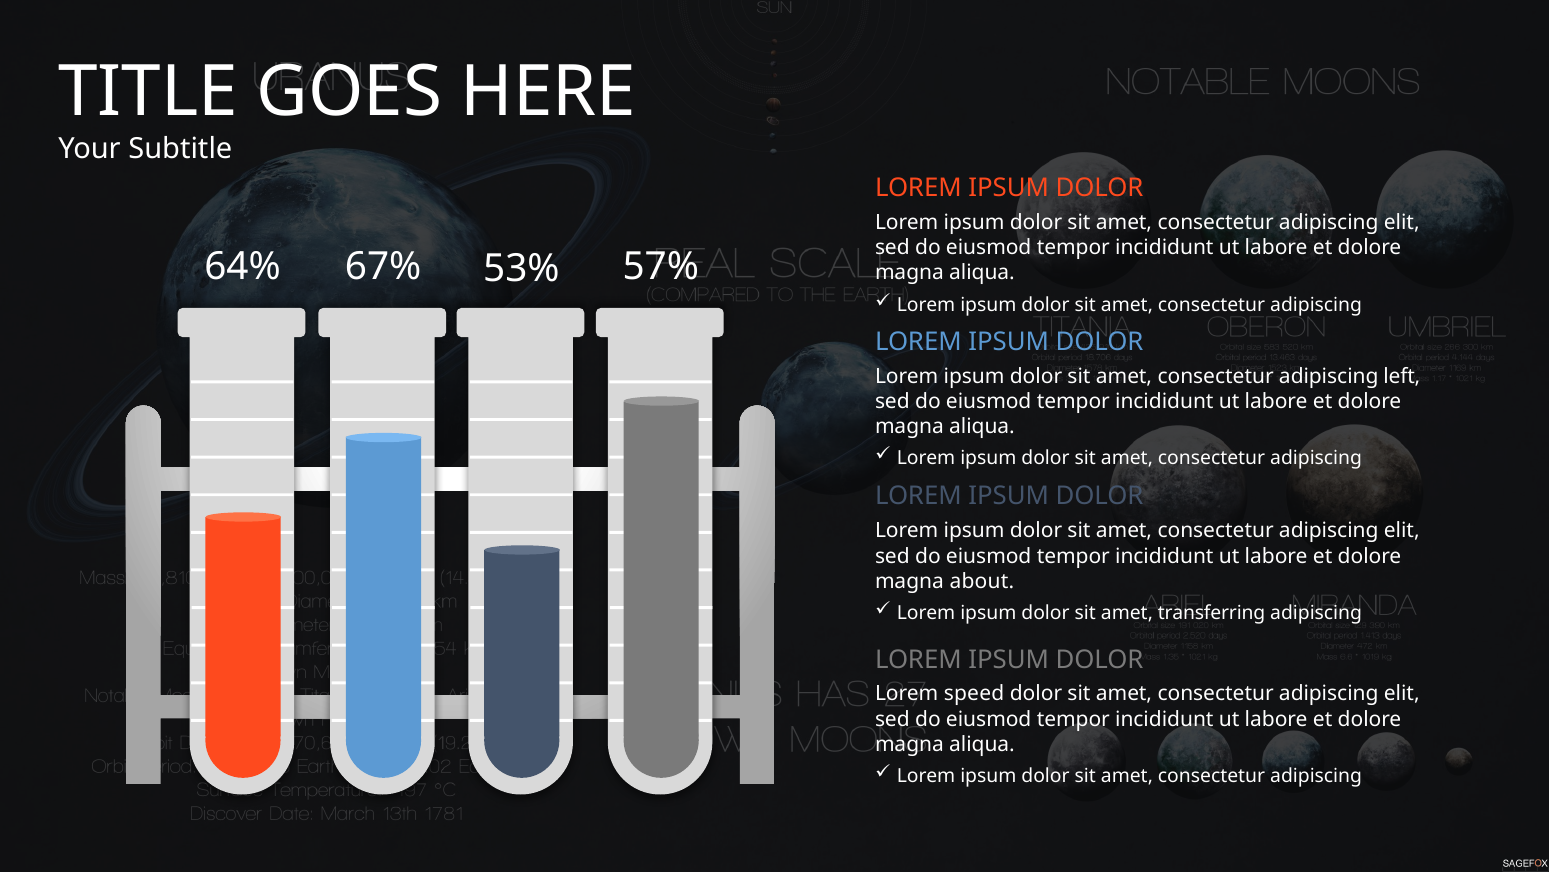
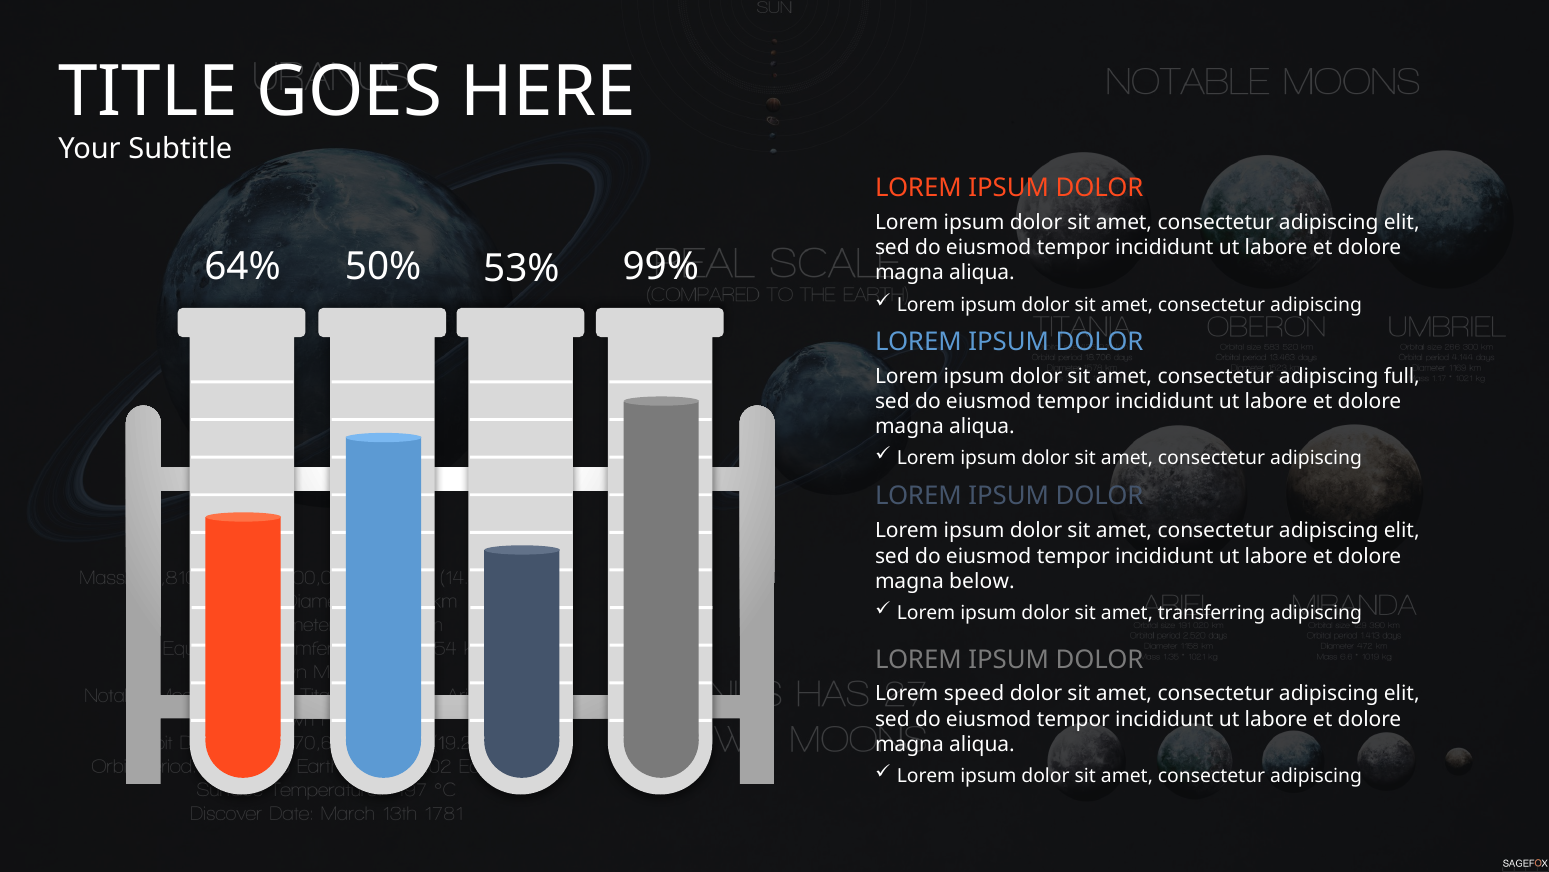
67%: 67% -> 50%
57%: 57% -> 99%
left: left -> full
about: about -> below
